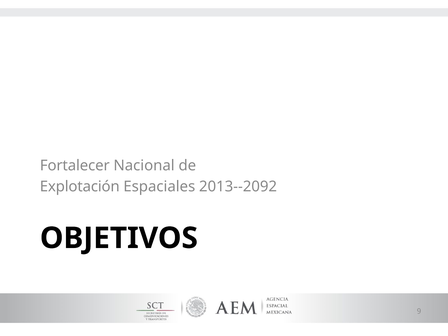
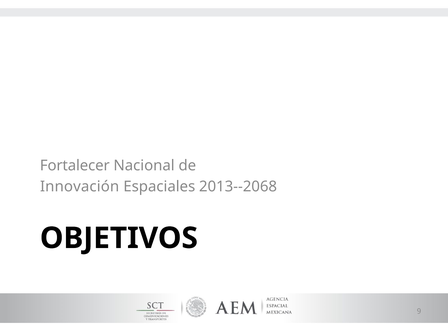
Explotación: Explotación -> Innovación
2013--2092: 2013--2092 -> 2013--2068
